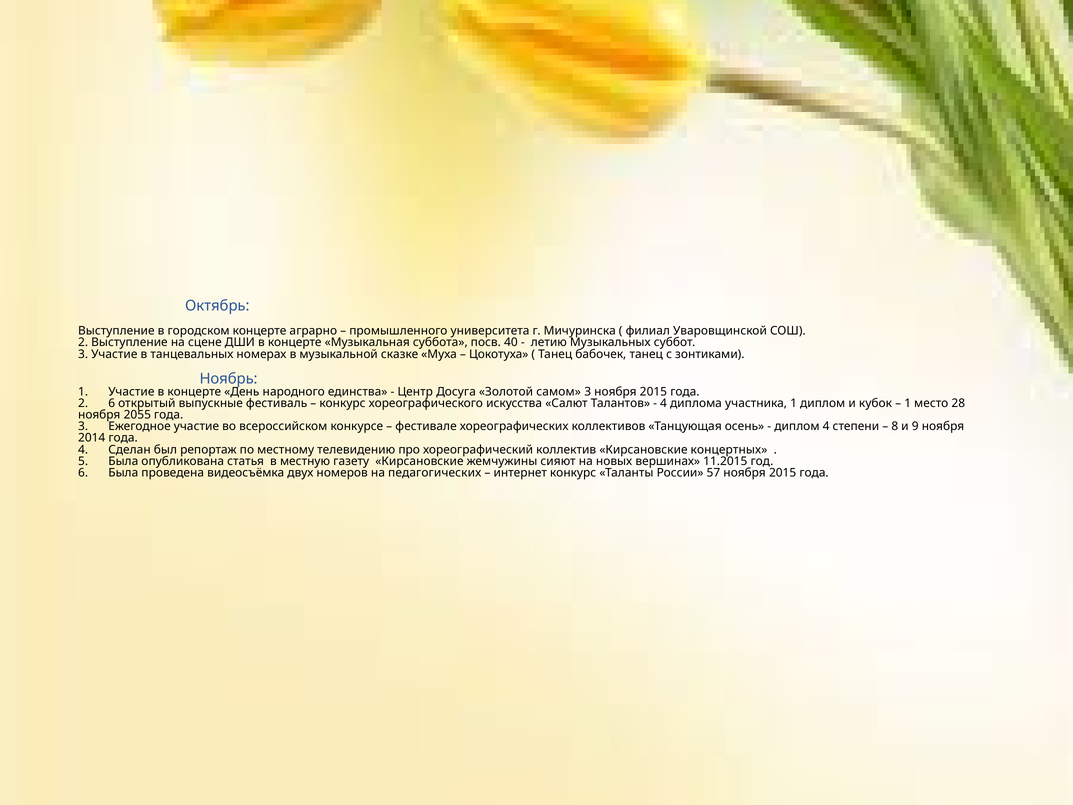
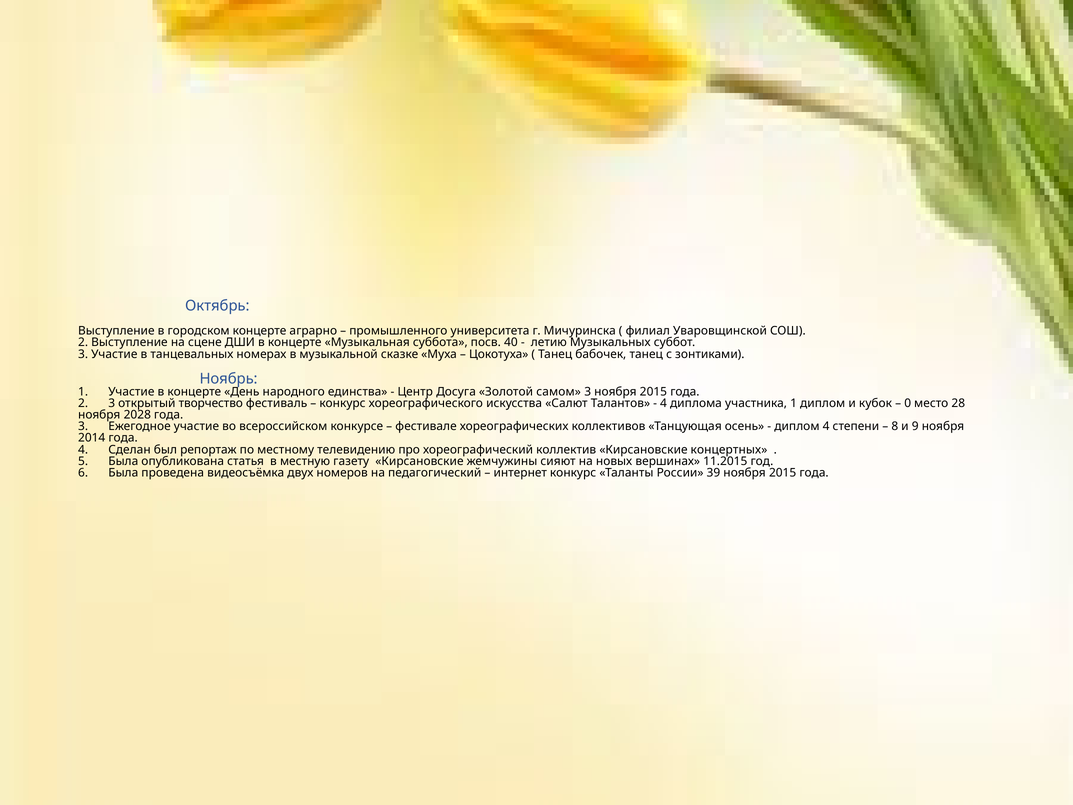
2 6: 6 -> 3
выпускные: выпускные -> творчество
1 at (908, 403): 1 -> 0
2055: 2055 -> 2028
педагогических: педагогических -> педагогический
57: 57 -> 39
